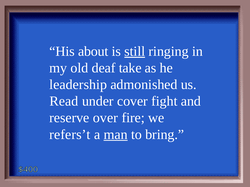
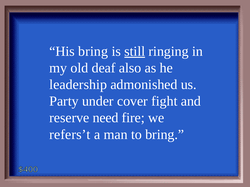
His about: about -> bring
take: take -> also
Read: Read -> Party
over: over -> need
man underline: present -> none
